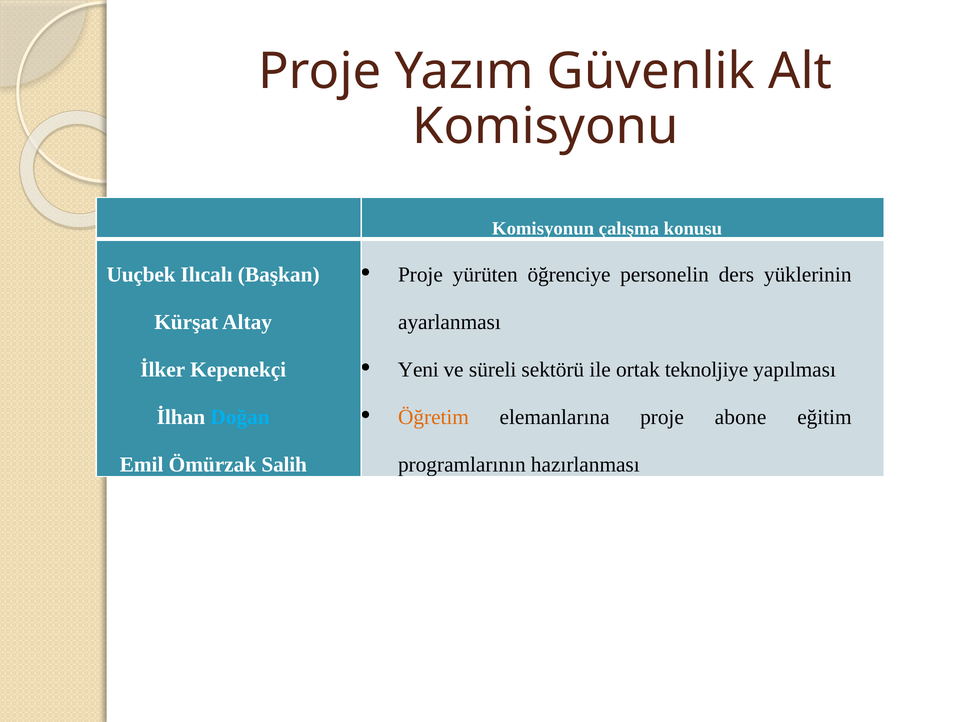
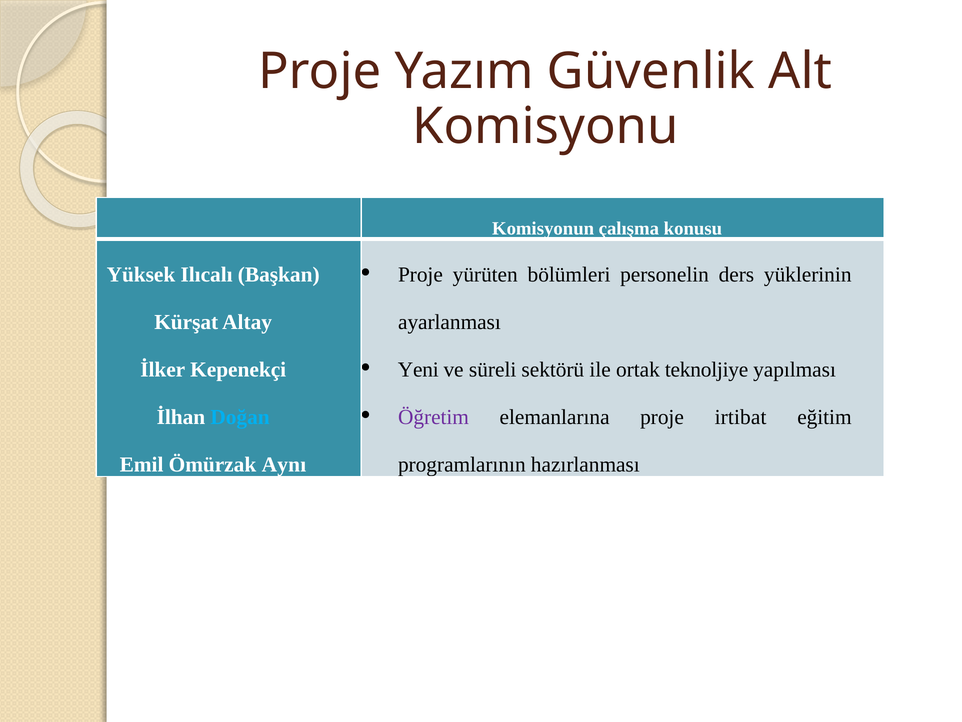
öğrenciye: öğrenciye -> bölümleri
Uuçbek: Uuçbek -> Yüksek
Öğretim colour: orange -> purple
abone: abone -> irtibat
Salih: Salih -> Aynı
